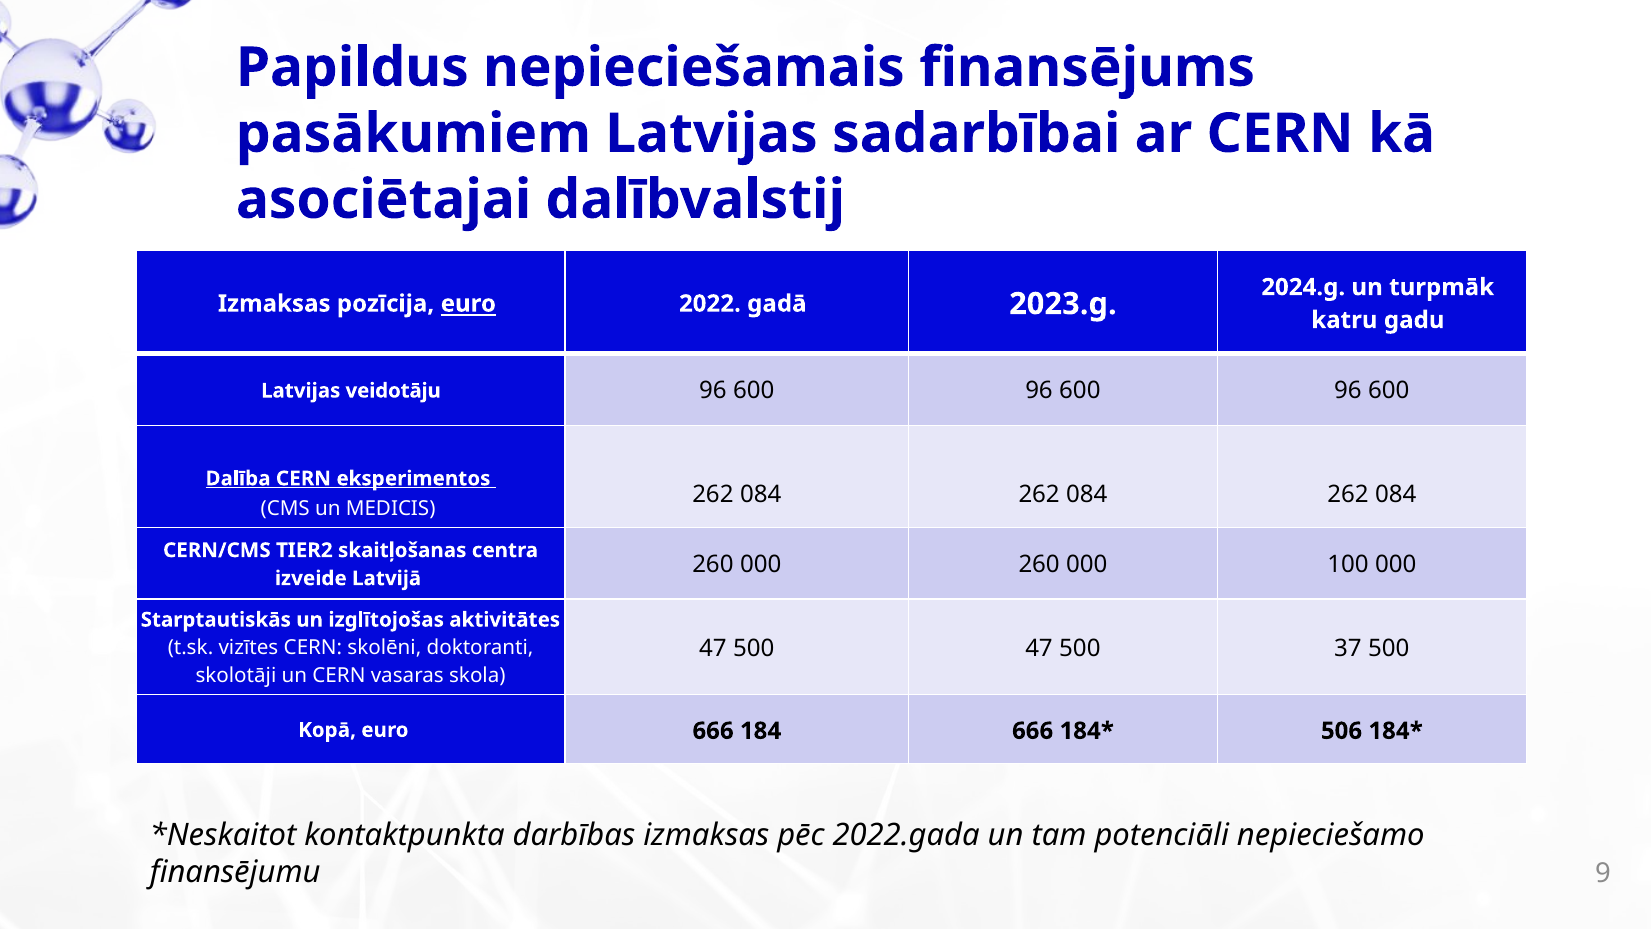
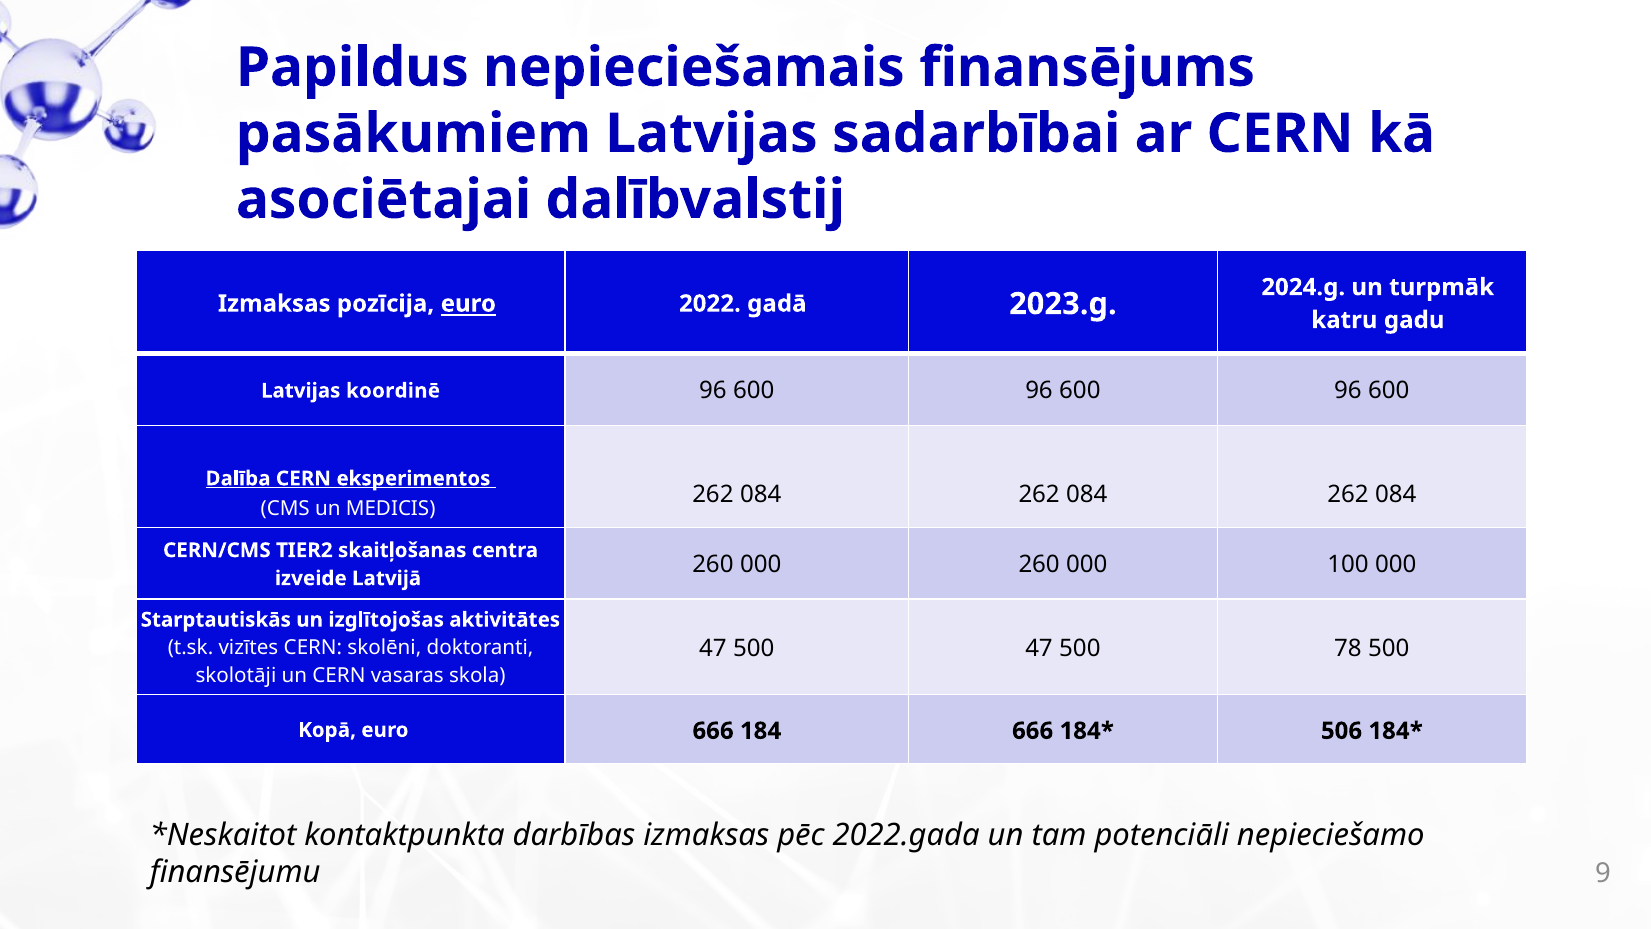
veidotāju: veidotāju -> koordinē
37: 37 -> 78
